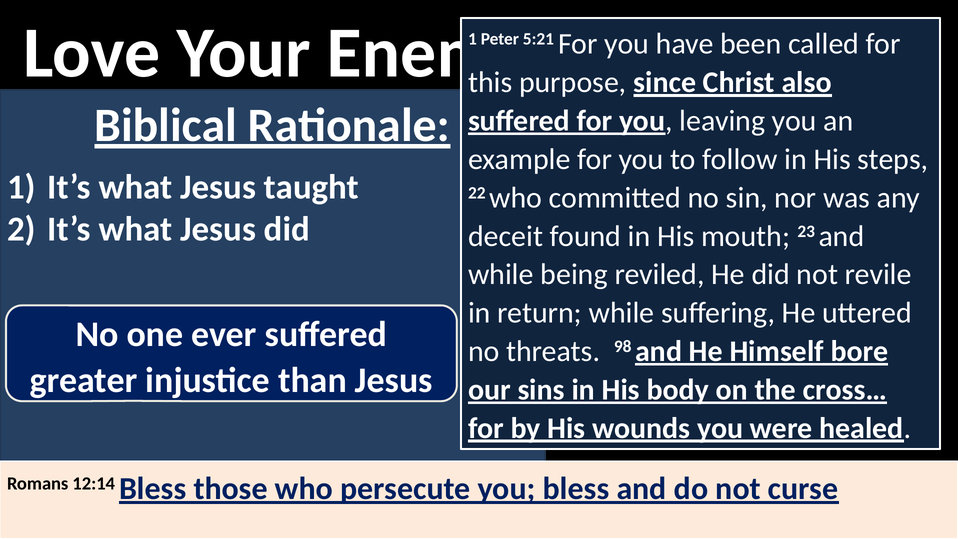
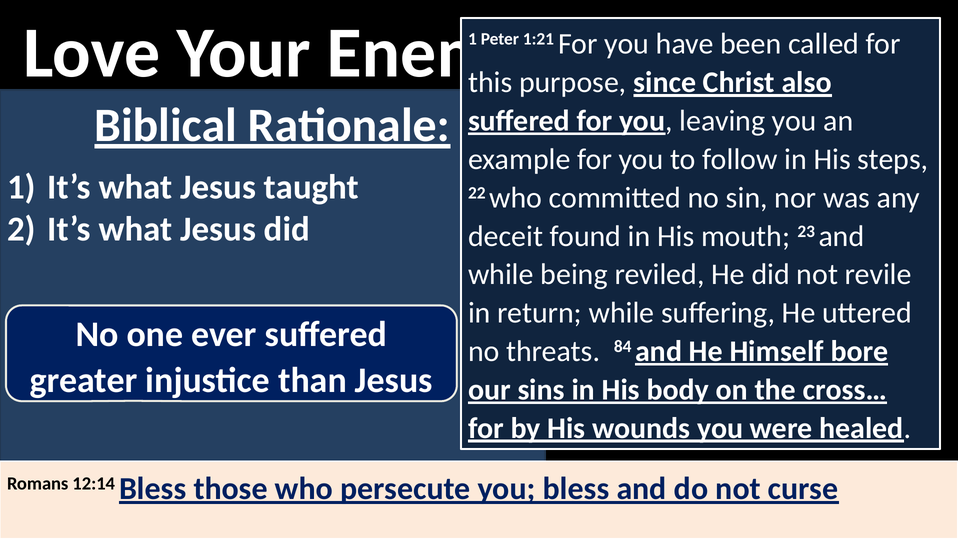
5:21: 5:21 -> 1:21
98: 98 -> 84
